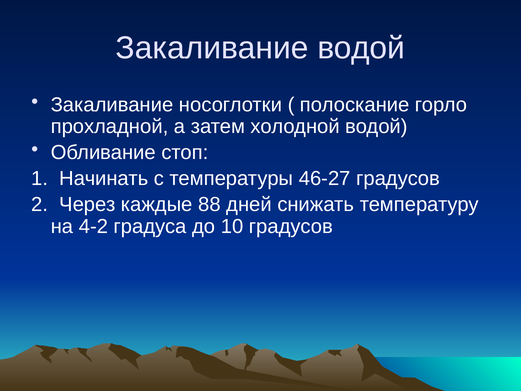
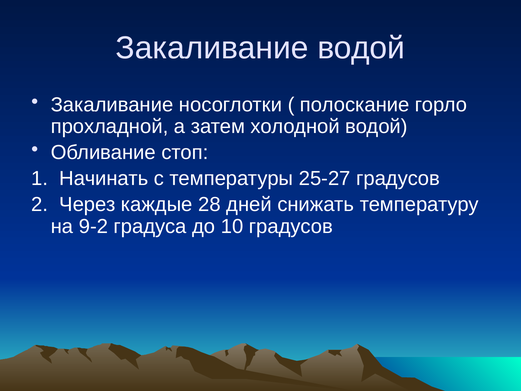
46-27: 46-27 -> 25-27
88: 88 -> 28
4-2: 4-2 -> 9-2
